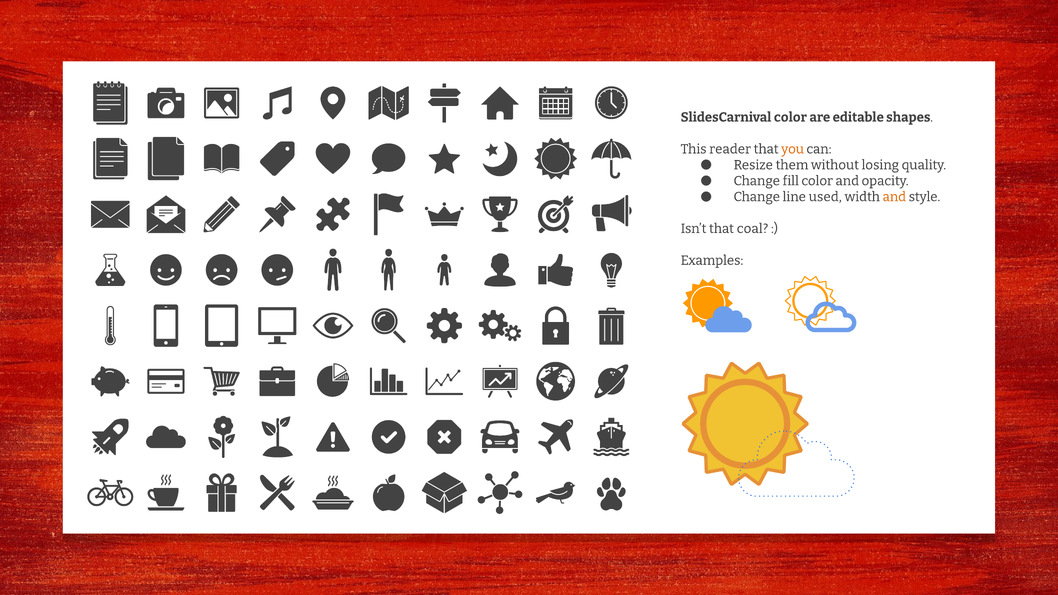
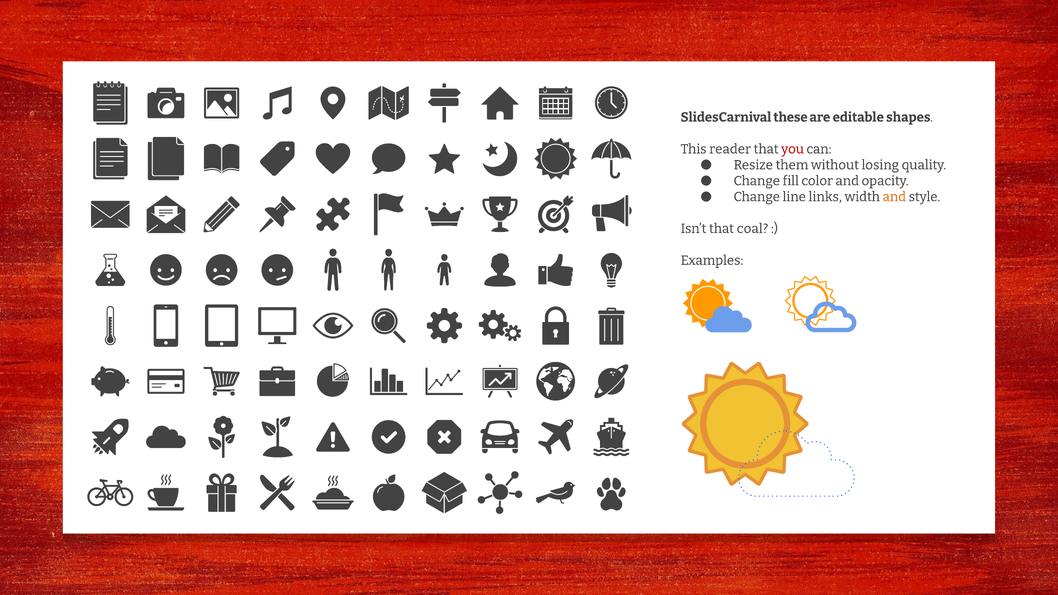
SlidesCarnival color: color -> these
you colour: orange -> red
used: used -> links
